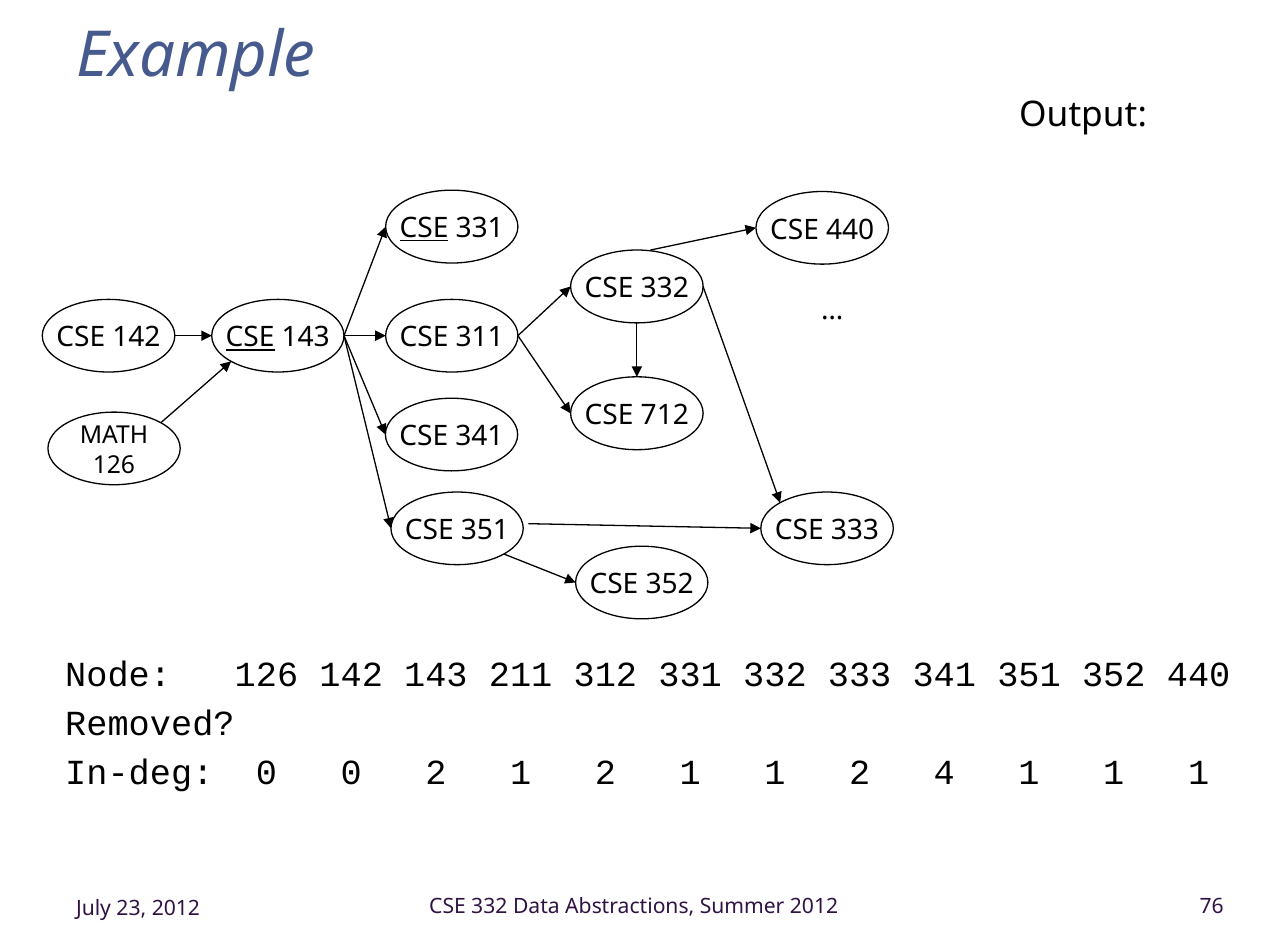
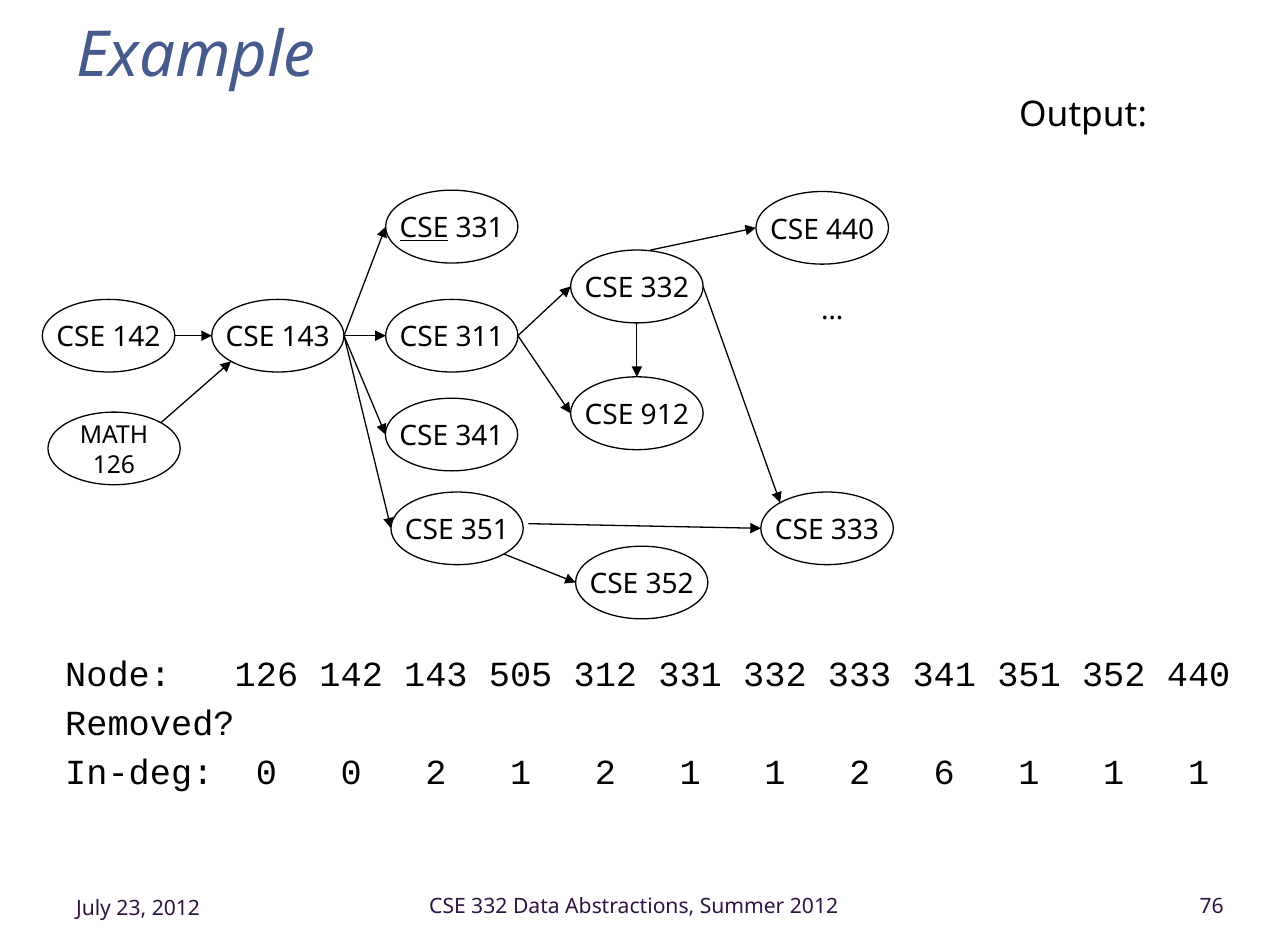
CSE at (250, 338) underline: present -> none
712: 712 -> 912
211: 211 -> 505
4: 4 -> 6
